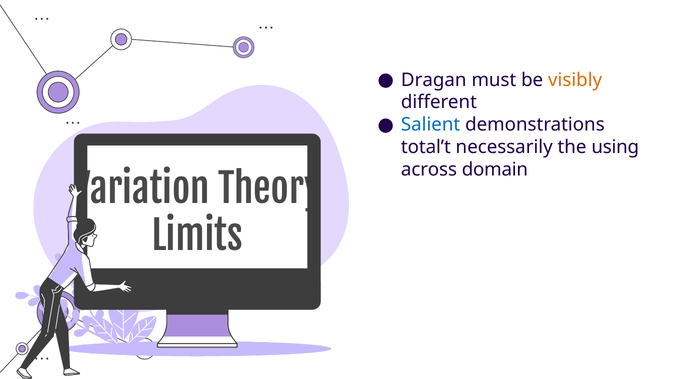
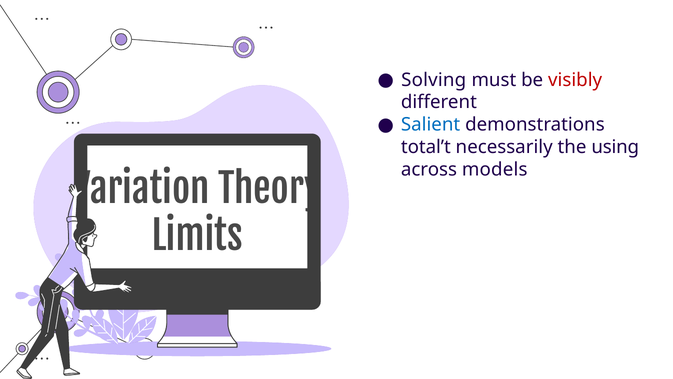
Dragan: Dragan -> Solving
visibly colour: orange -> red
domain: domain -> models
